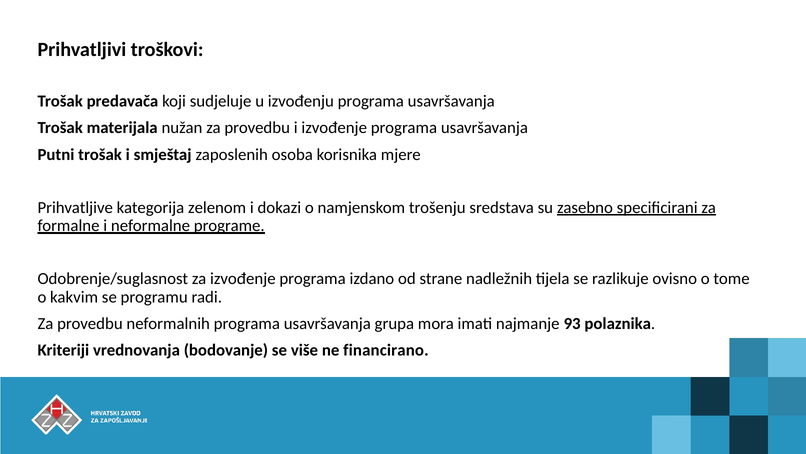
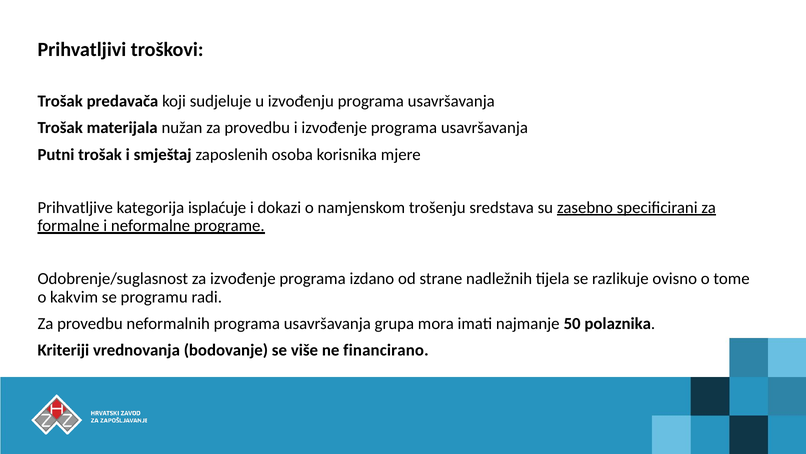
zelenom: zelenom -> isplaćuje
93: 93 -> 50
